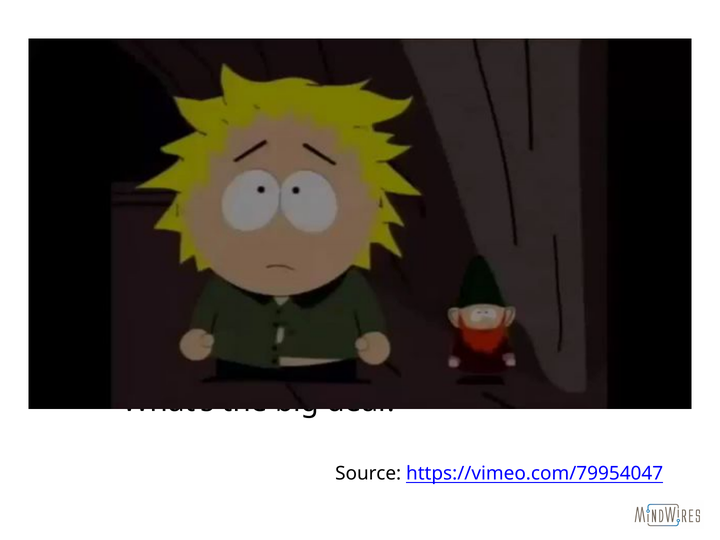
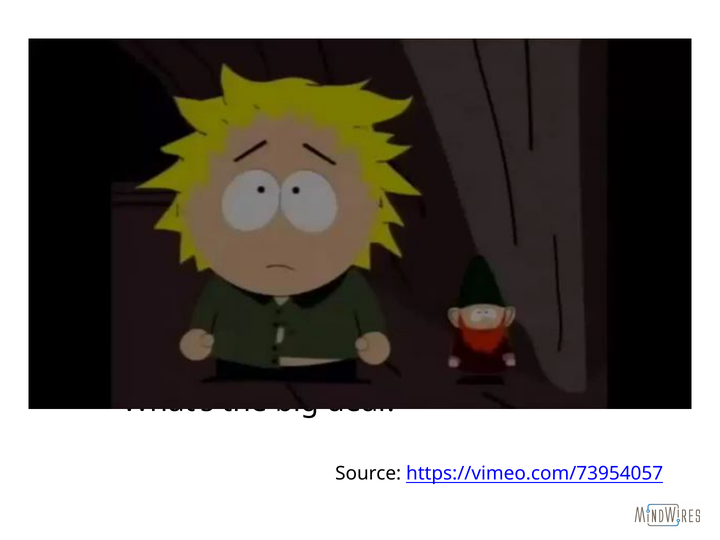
https://vimeo.com/79954047: https://vimeo.com/79954047 -> https://vimeo.com/73954057
